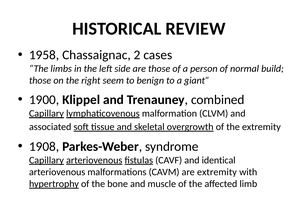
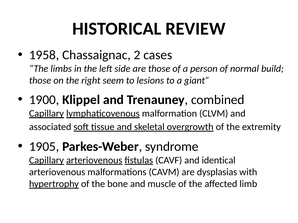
benign: benign -> lesions
1908: 1908 -> 1905
are extremity: extremity -> dysplasias
